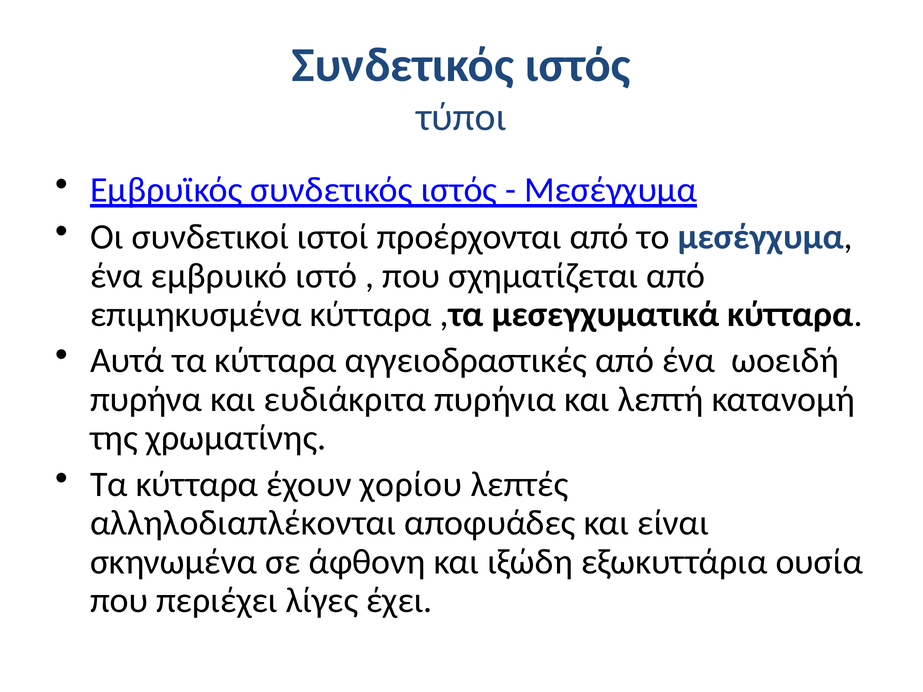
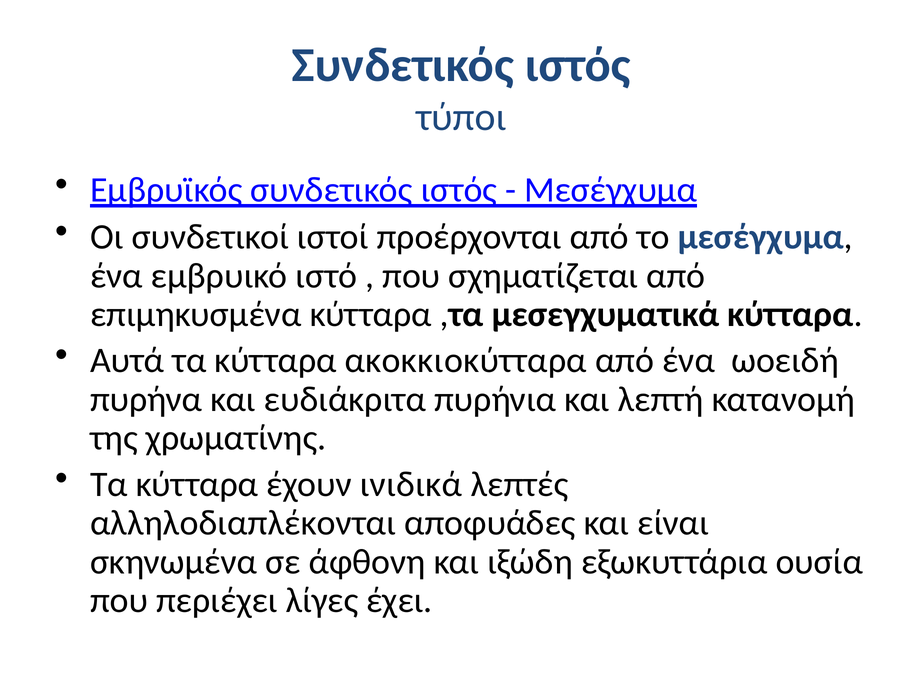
αγγειοδραστικές: αγγειοδραστικές -> ακοκκιοκύτταρα
χορίου: χορίου -> ινιδικά
